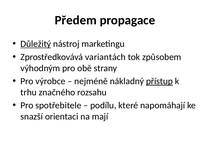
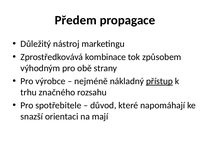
Důležitý underline: present -> none
variantách: variantách -> kombinace
podílu: podílu -> důvod
